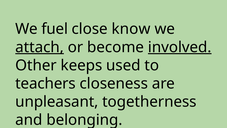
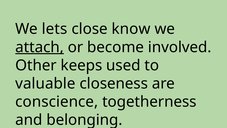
fuel: fuel -> lets
involved underline: present -> none
teachers: teachers -> valuable
unpleasant: unpleasant -> conscience
